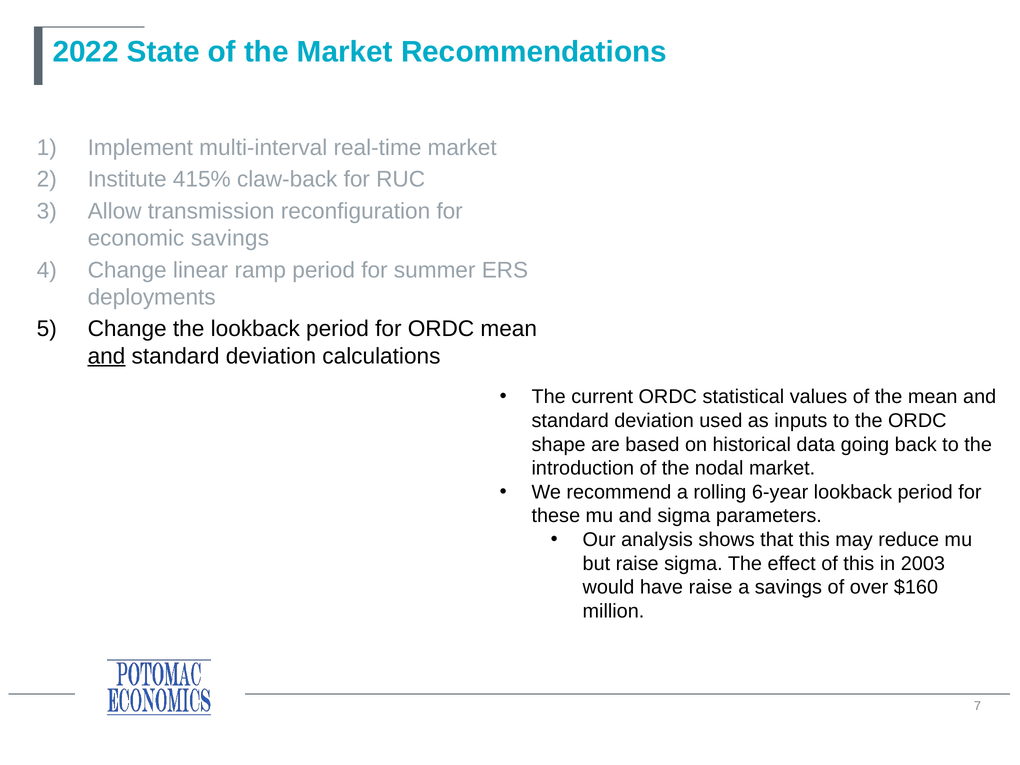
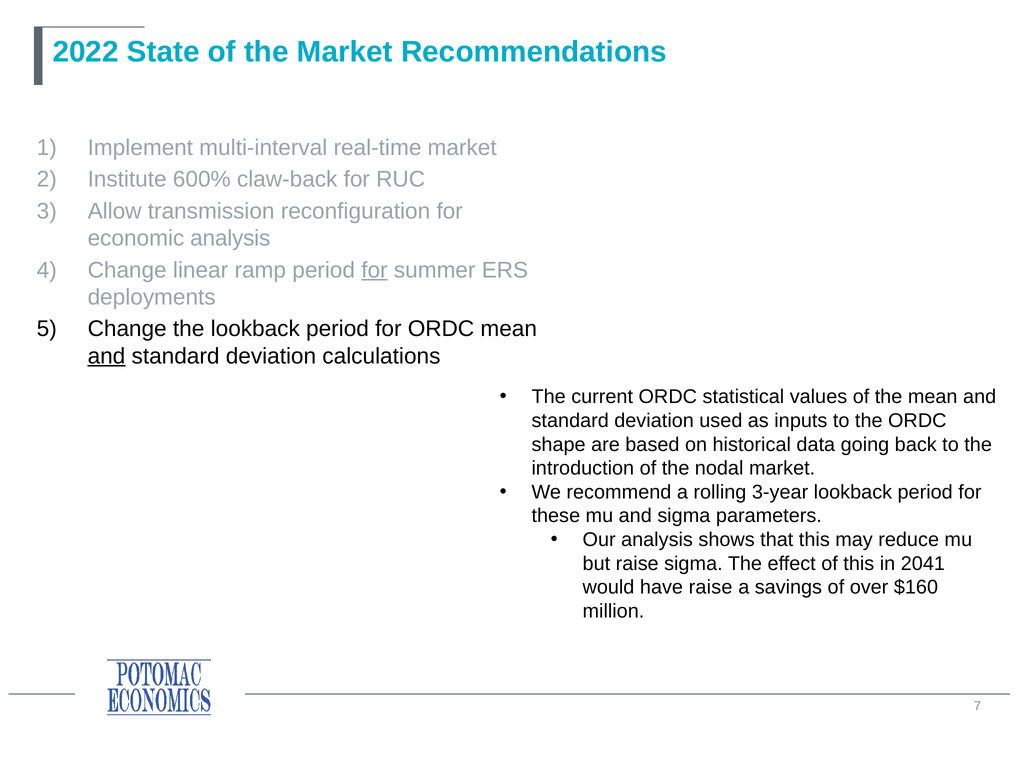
415%: 415% -> 600%
economic savings: savings -> analysis
for at (374, 270) underline: none -> present
6-year: 6-year -> 3-year
2003: 2003 -> 2041
